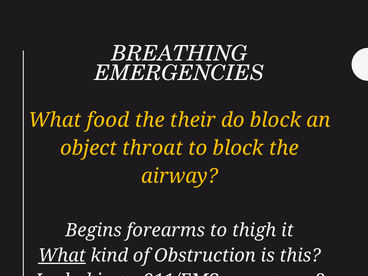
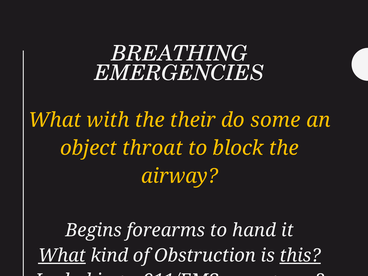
food: food -> with
do block: block -> some
thigh: thigh -> hand
this underline: none -> present
